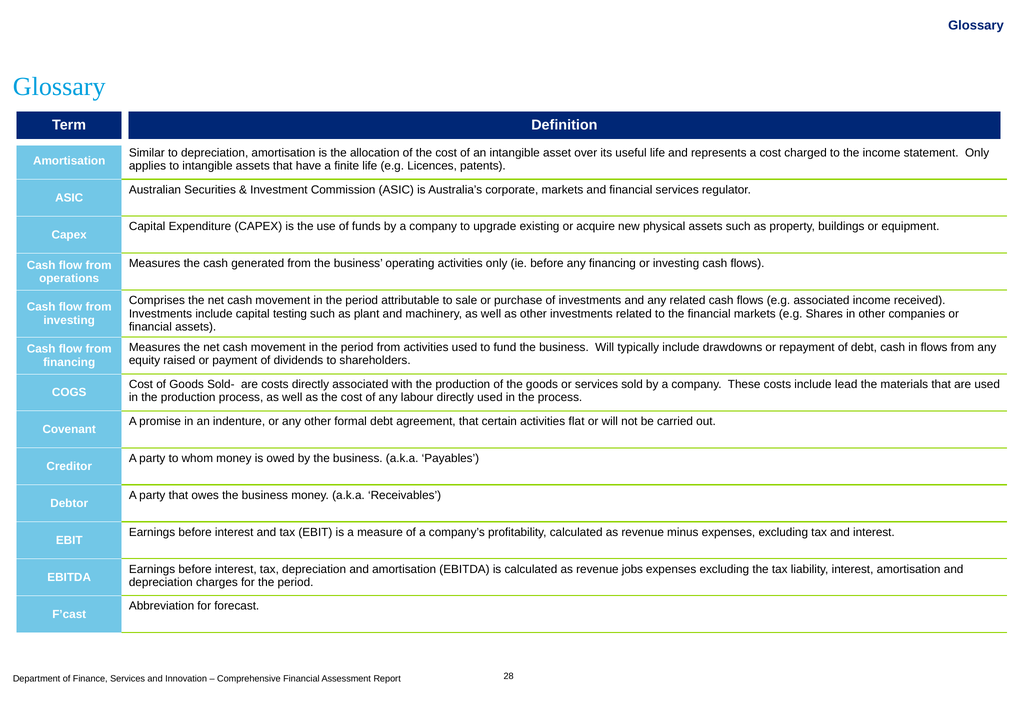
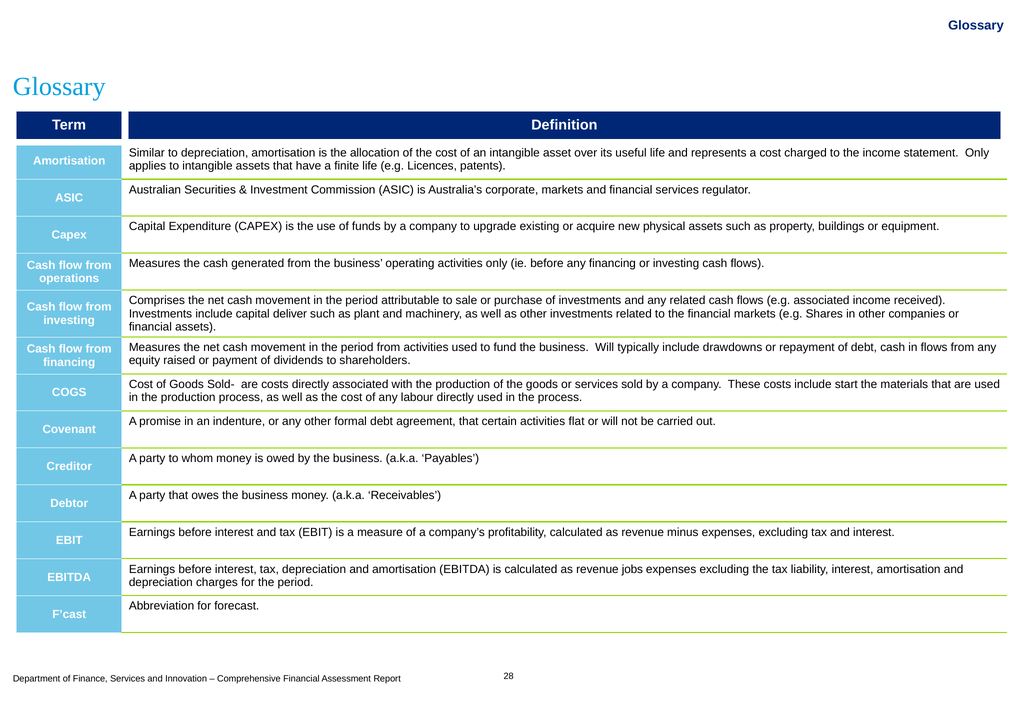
testing: testing -> deliver
lead: lead -> start
